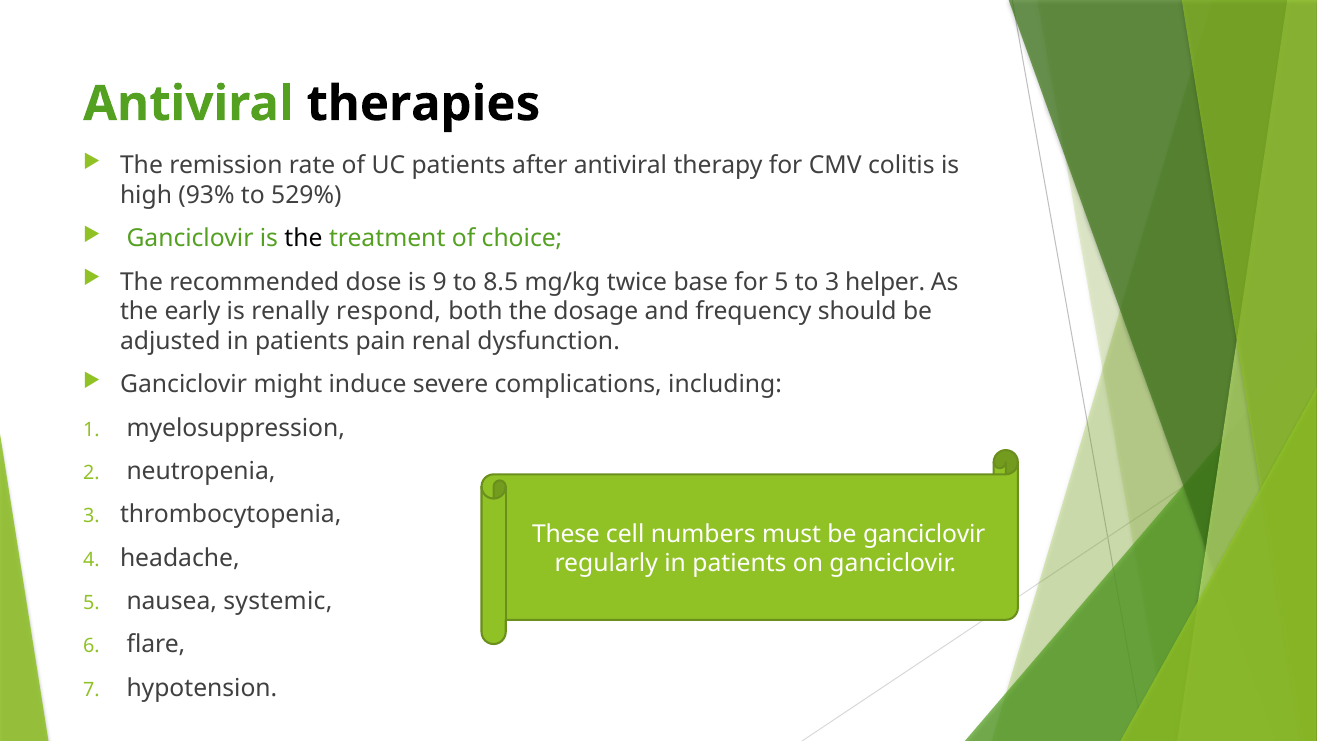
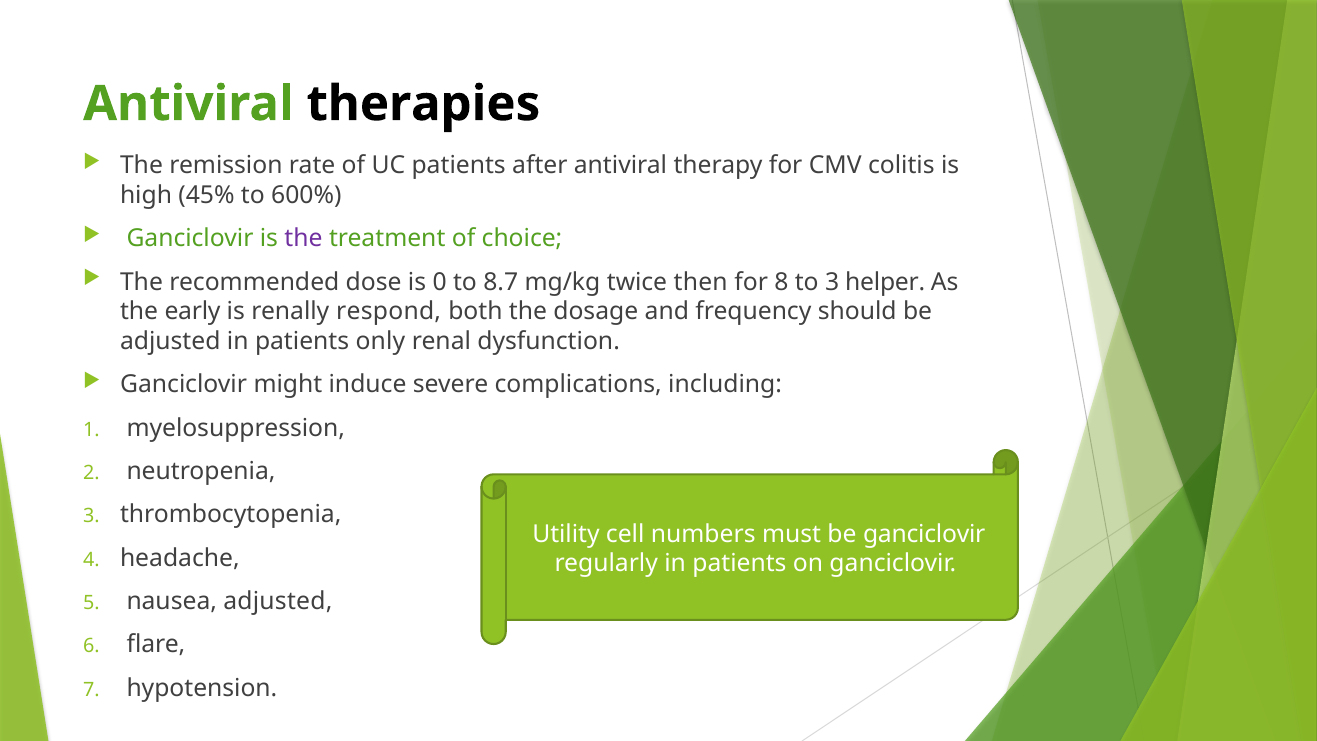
93%: 93% -> 45%
529%: 529% -> 600%
the at (303, 239) colour: black -> purple
9: 9 -> 0
8.5: 8.5 -> 8.7
base: base -> then
for 5: 5 -> 8
pain: pain -> only
These: These -> Utility
nausea systemic: systemic -> adjusted
